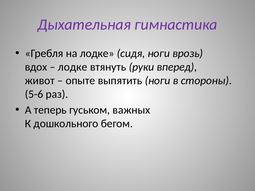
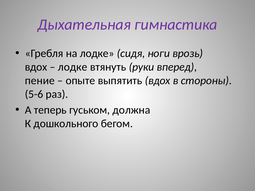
живот: живот -> пение
выпятить ноги: ноги -> вдох
важных: важных -> должна
